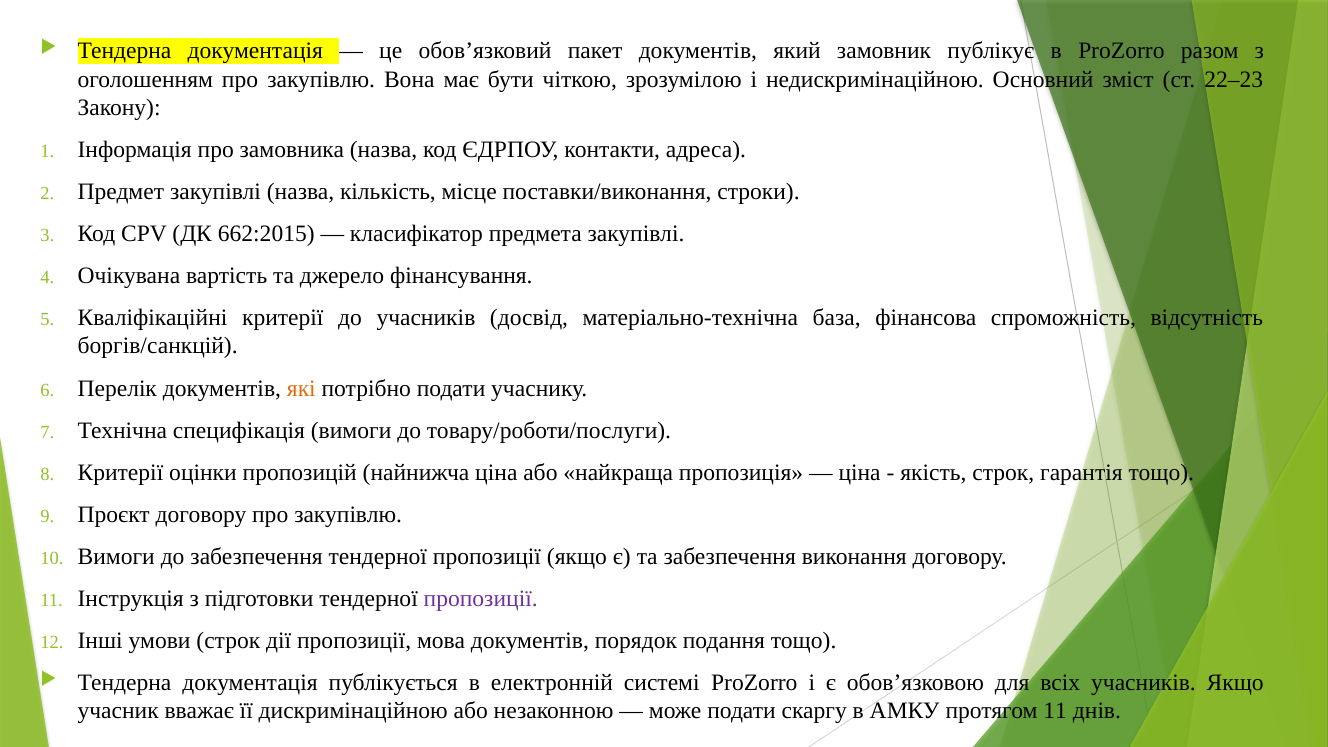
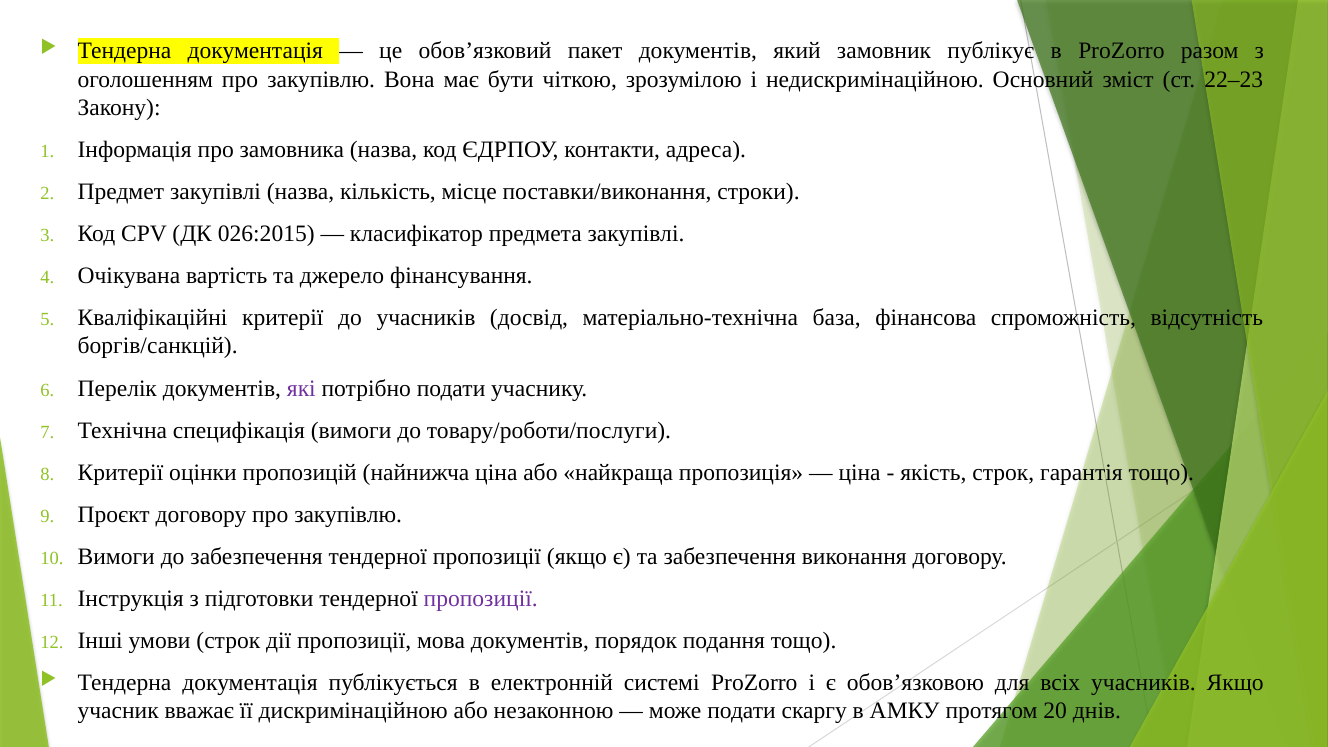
662:2015: 662:2015 -> 026:2015
які colour: orange -> purple
протягом 11: 11 -> 20
